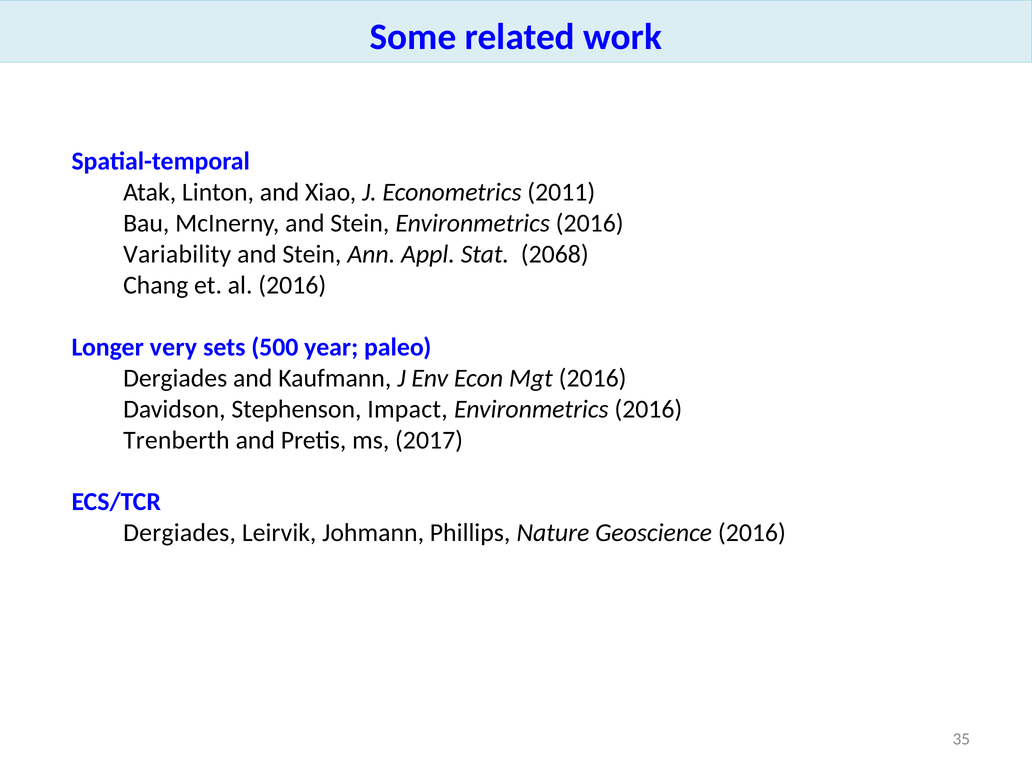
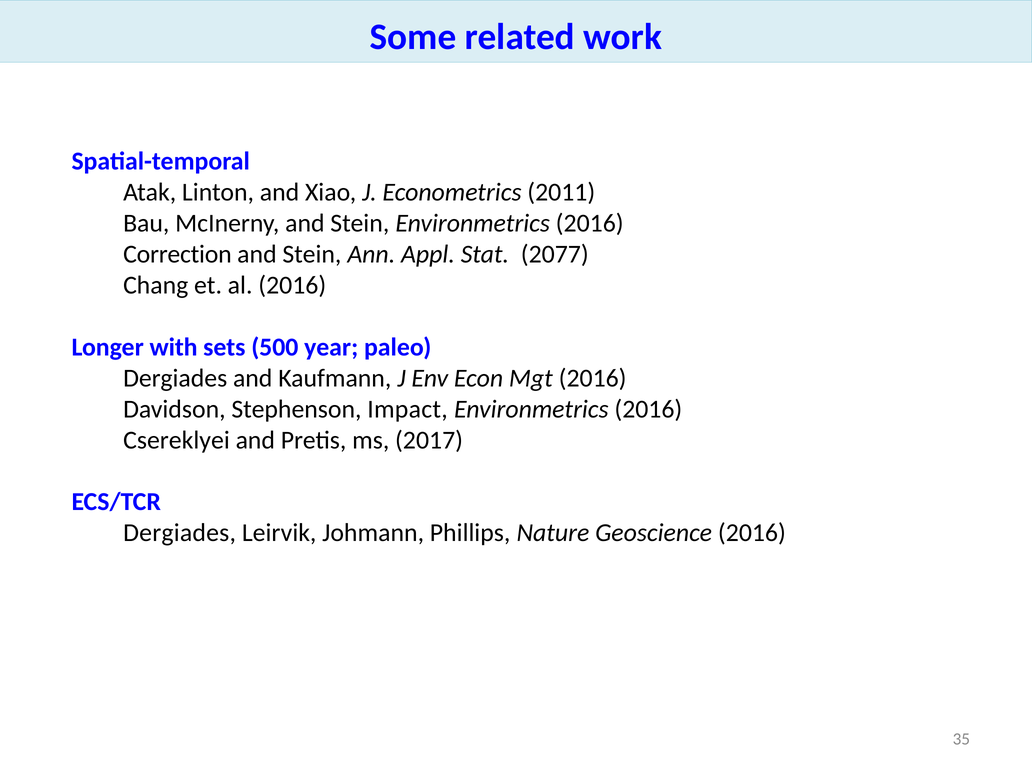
Variability: Variability -> Correction
2068: 2068 -> 2077
very: very -> with
Trenberth: Trenberth -> Csereklyei
